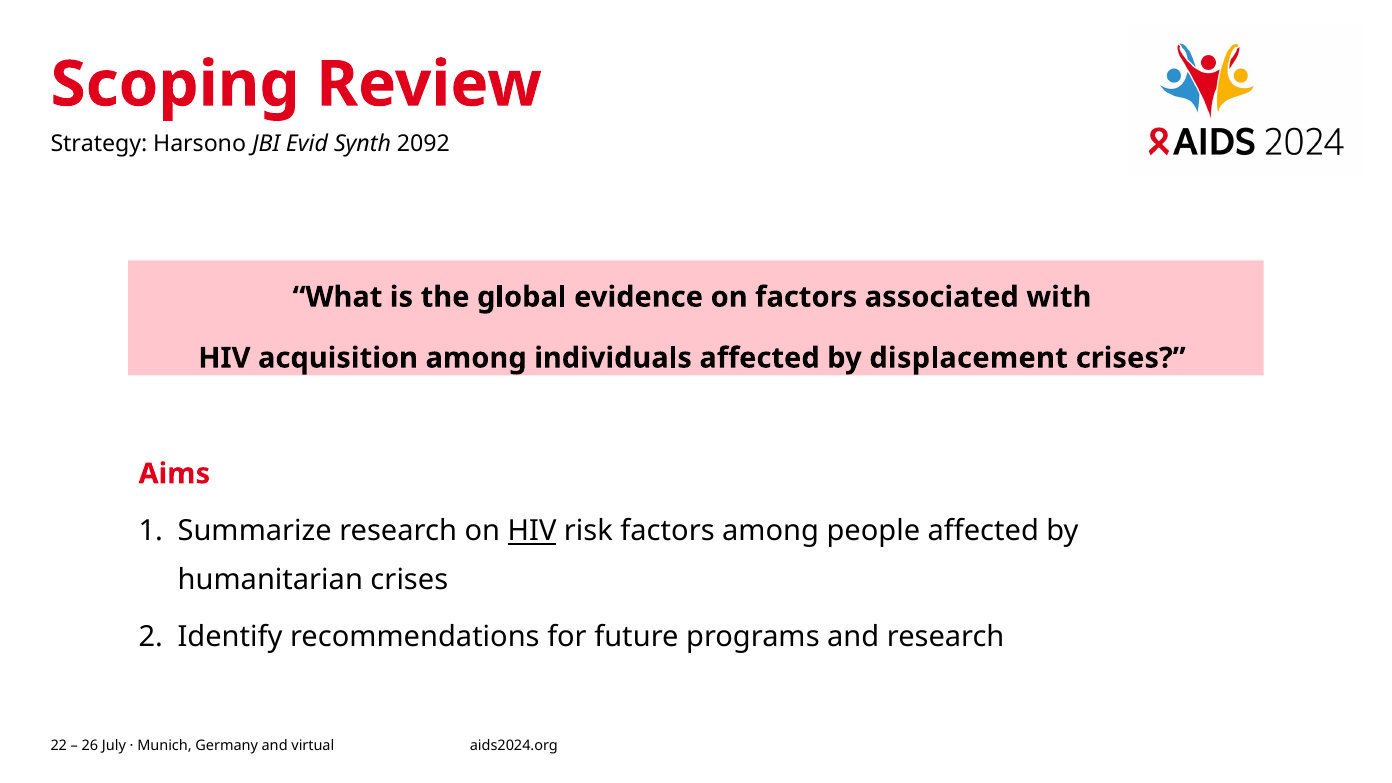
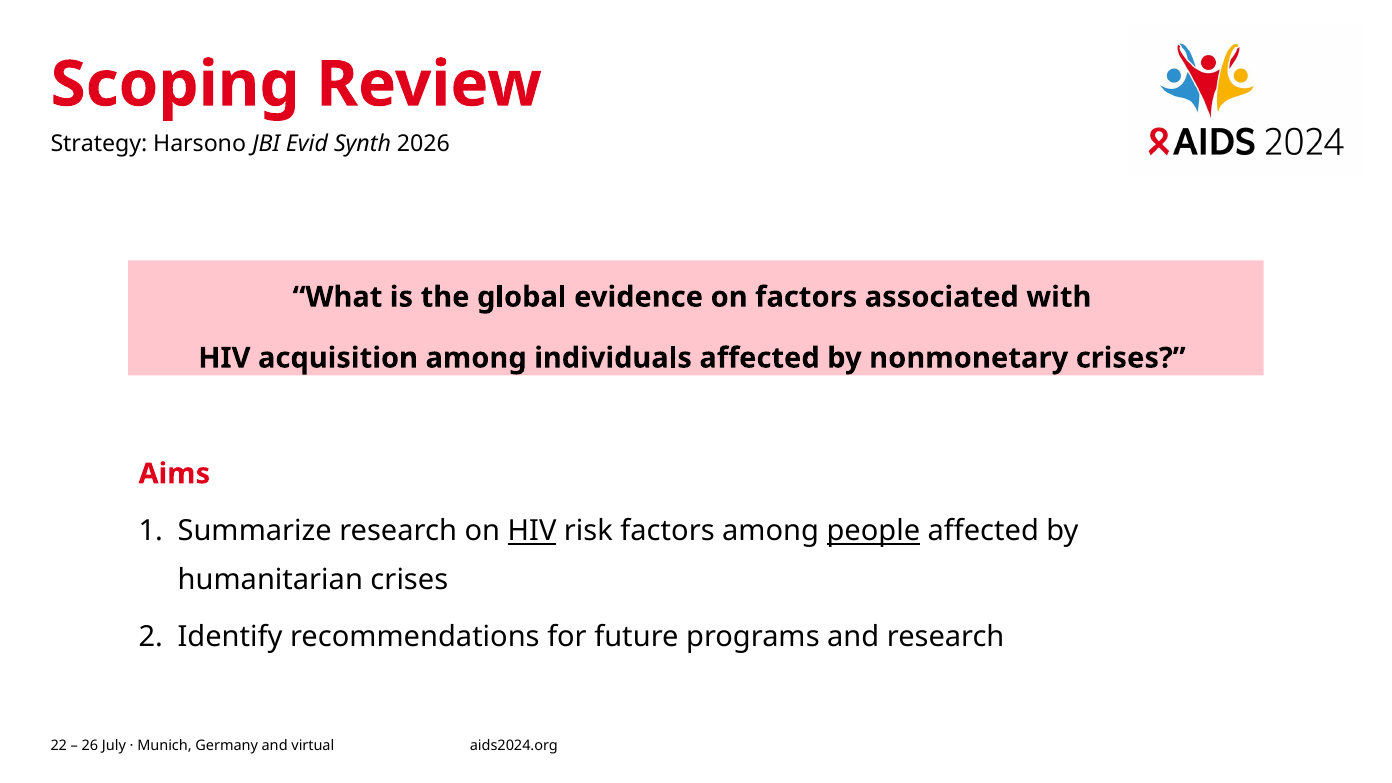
2092: 2092 -> 2026
displacement: displacement -> nonmonetary
people underline: none -> present
